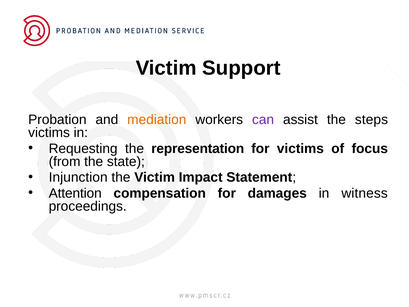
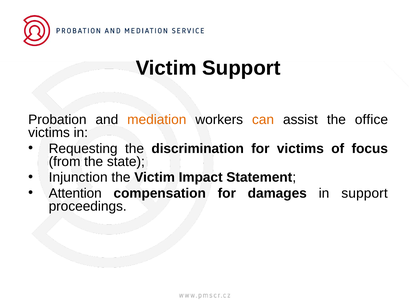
can colour: purple -> orange
steps: steps -> office
representation: representation -> discrimination
in witness: witness -> support
